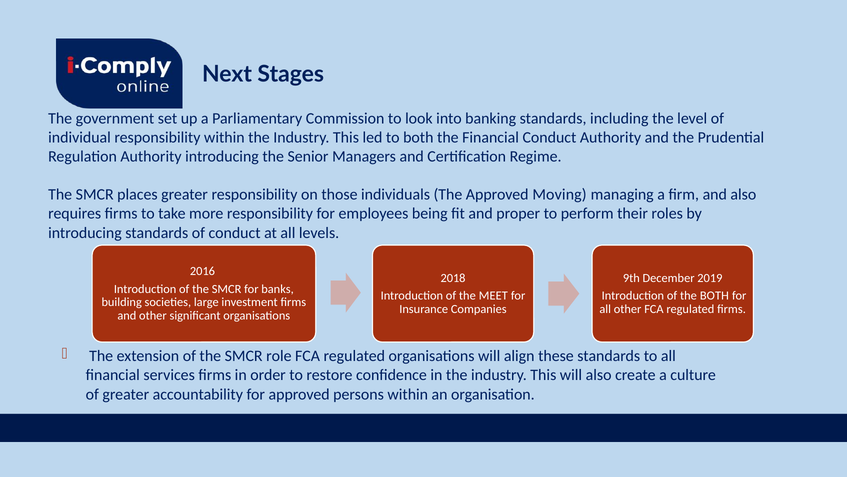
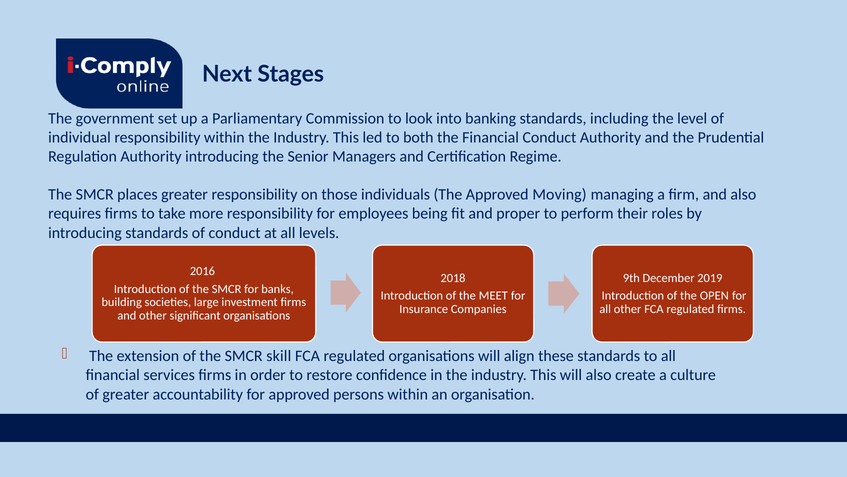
the BOTH: BOTH -> OPEN
role: role -> skill
